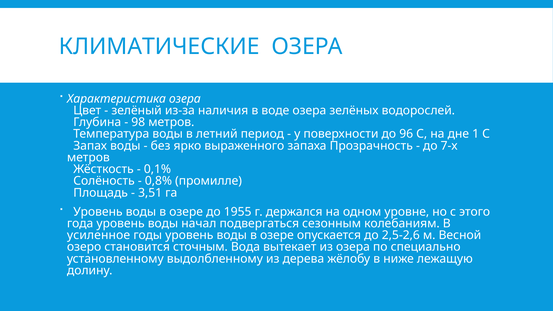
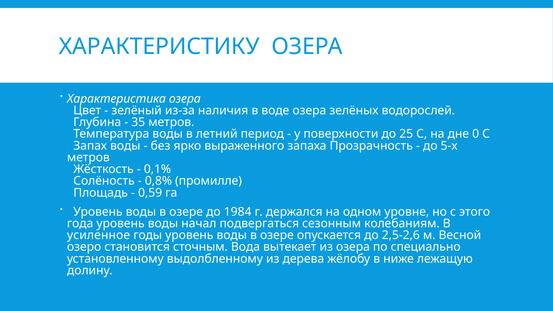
КЛИМАТИЧЕСКИЕ: КЛИМАТИЧЕСКИЕ -> ХАРАКТЕРИСТИКУ
98: 98 -> 35
96: 96 -> 25
1: 1 -> 0
7-х: 7-х -> 5-х
3,51: 3,51 -> 0,59
1955: 1955 -> 1984
